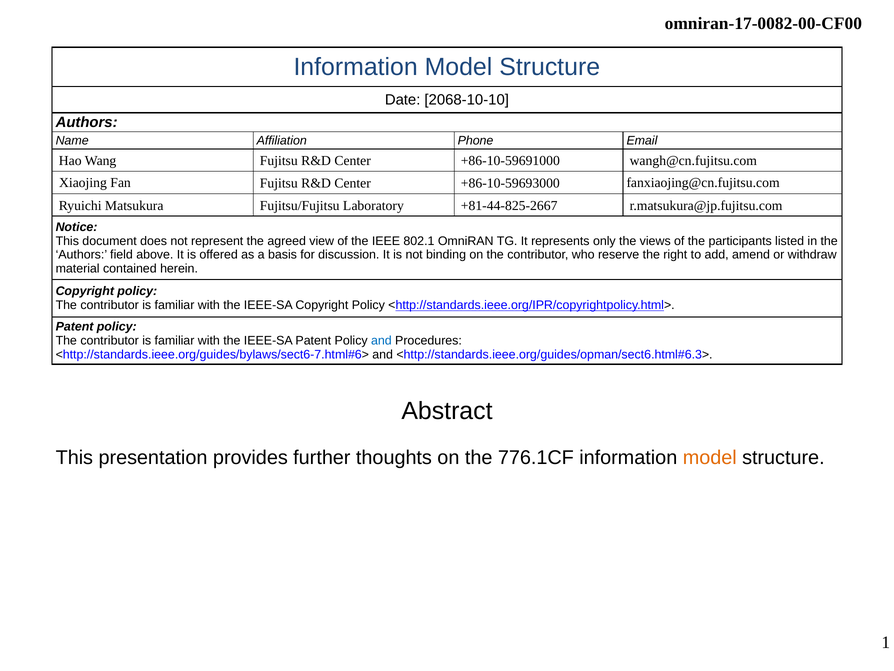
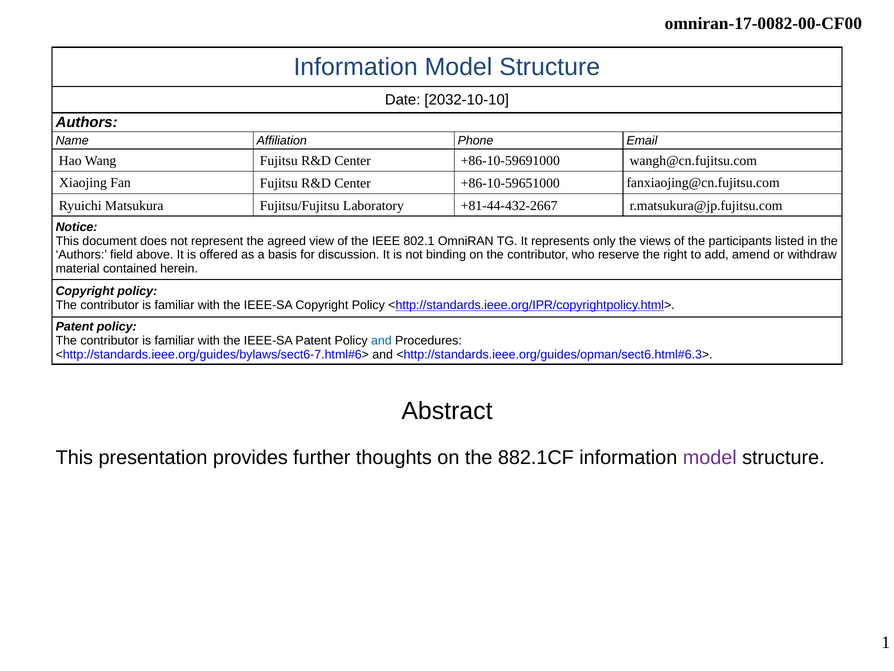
2068-10-10: 2068-10-10 -> 2032-10-10
+86-10-59693000: +86-10-59693000 -> +86-10-59651000
+81-44-825-2667: +81-44-825-2667 -> +81-44-432-2667
776.1CF: 776.1CF -> 882.1CF
model at (710, 458) colour: orange -> purple
